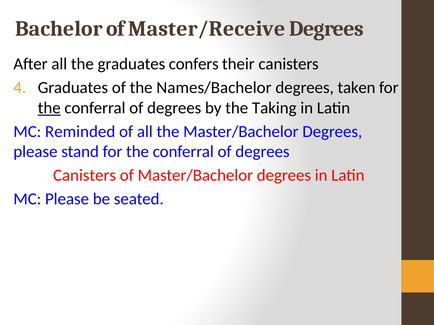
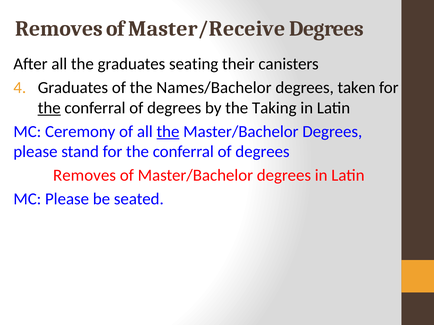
Bachelor at (59, 29): Bachelor -> Removes
confers: confers -> seating
Reminded: Reminded -> Ceremony
the at (168, 132) underline: none -> present
Canisters at (85, 176): Canisters -> Removes
